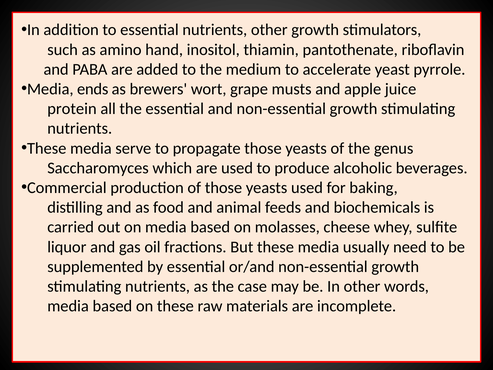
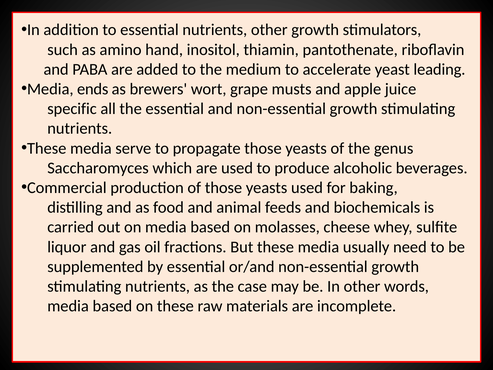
pyrrole: pyrrole -> leading
protein: protein -> specific
